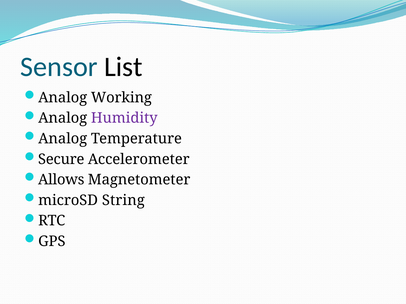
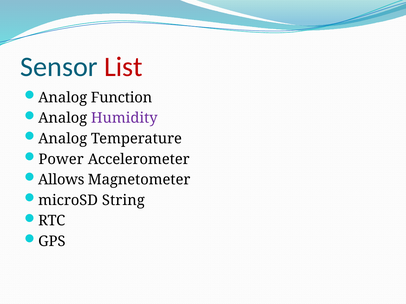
List colour: black -> red
Working: Working -> Function
Secure: Secure -> Power
